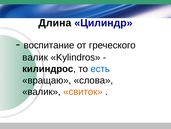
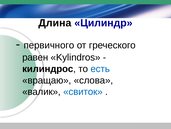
воспитание: воспитание -> первичного
валик at (35, 57): валик -> равен
свиток colour: orange -> blue
